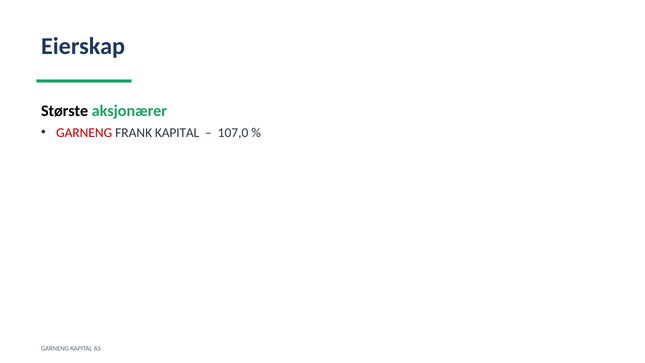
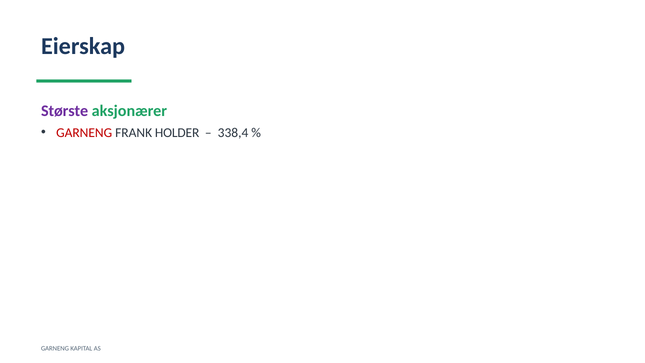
Største colour: black -> purple
FRANK KAPITAL: KAPITAL -> HOLDER
107,0: 107,0 -> 338,4
